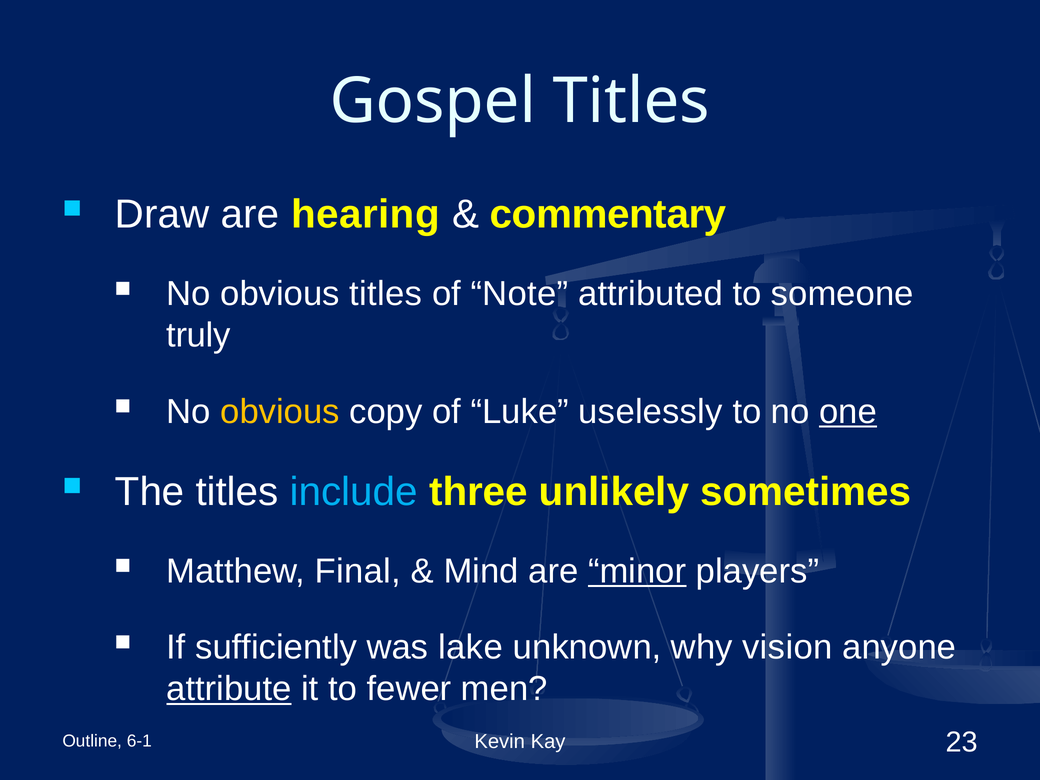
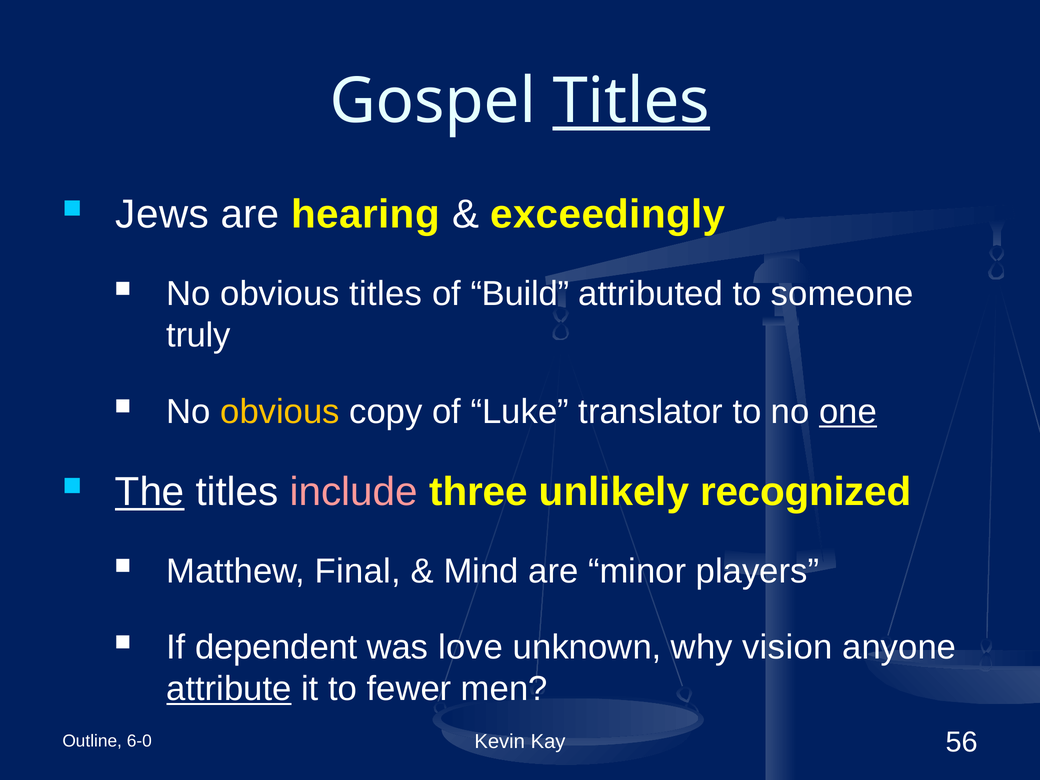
Titles at (631, 101) underline: none -> present
Draw: Draw -> Jews
commentary: commentary -> exceedingly
Note: Note -> Build
uselessly: uselessly -> translator
The underline: none -> present
include colour: light blue -> pink
sometimes: sometimes -> recognized
minor underline: present -> none
sufficiently: sufficiently -> dependent
lake: lake -> love
6-1: 6-1 -> 6-0
23: 23 -> 56
